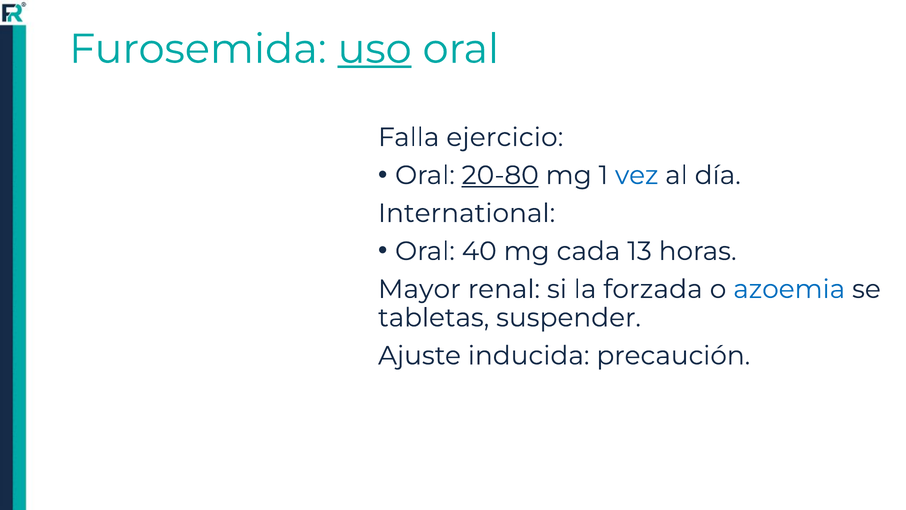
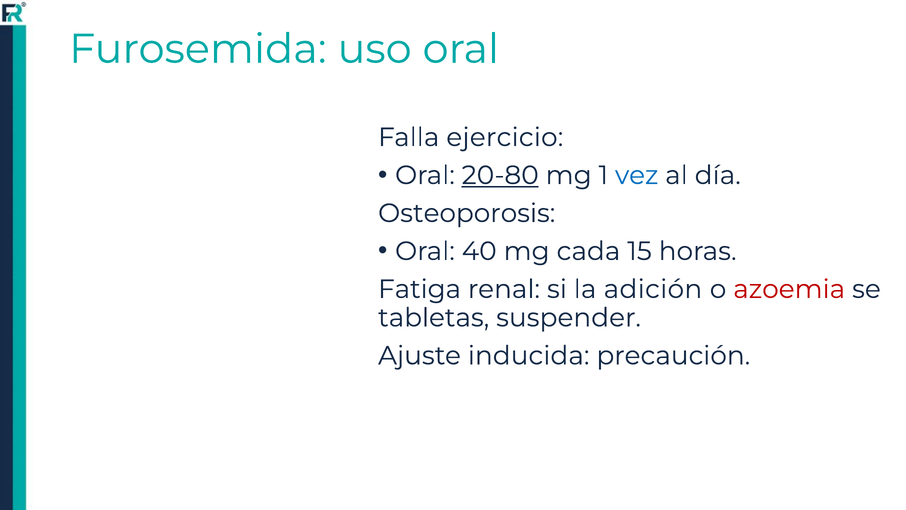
uso underline: present -> none
International: International -> Osteoporosis
13: 13 -> 15
Mayor: Mayor -> Fatiga
forzada: forzada -> adición
azoemia colour: blue -> red
